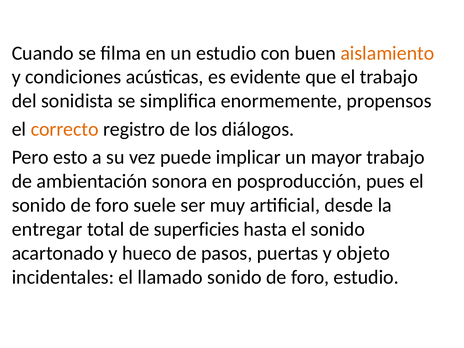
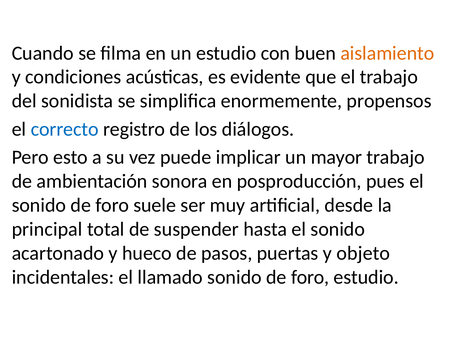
correcto colour: orange -> blue
entregar: entregar -> principal
superficies: superficies -> suspender
